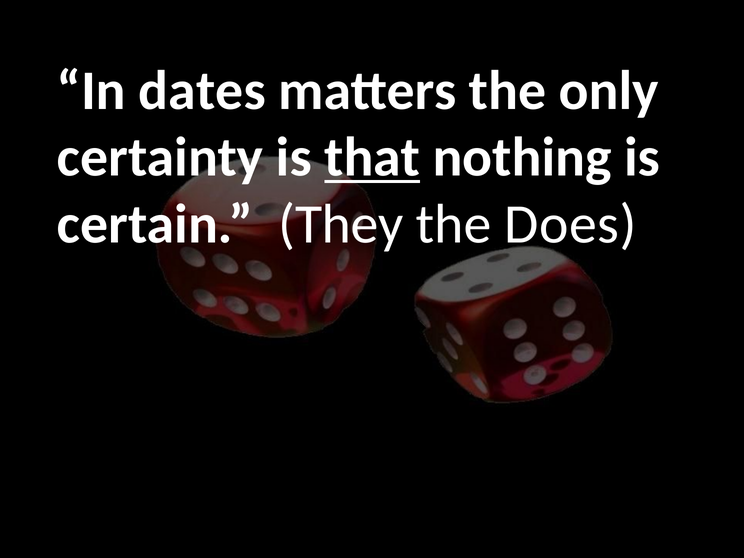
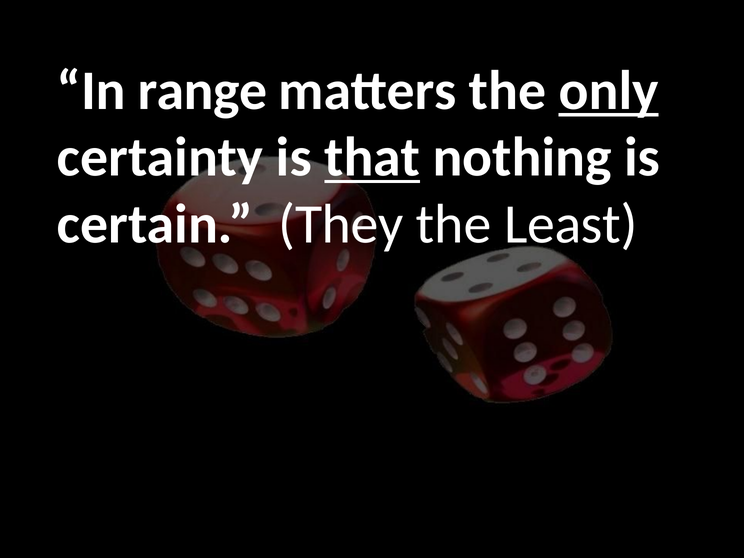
dates: dates -> range
only at (609, 91) underline: none -> present
Does: Does -> Least
